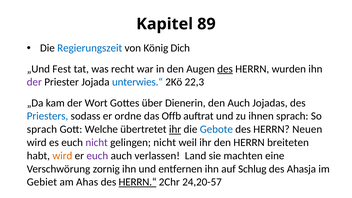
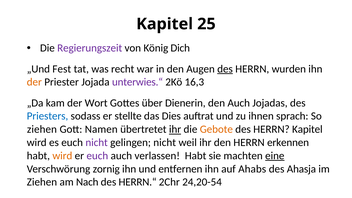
89: 89 -> 25
Regierungszeit colour: blue -> purple
der at (34, 82) colour: purple -> orange
unterwies.“ colour: blue -> purple
22,3: 22,3 -> 16,3
ordne: ordne -> stellte
Offb: Offb -> Dies
sprach at (42, 129): sprach -> ziehen
Welche: Welche -> Namen
Gebote colour: blue -> orange
HERRN Neuen: Neuen -> Kapitel
breiteten: breiteten -> erkennen
verlassen Land: Land -> Habt
eine underline: none -> present
Schlug: Schlug -> Ahabs
Gebiet at (42, 182): Gebiet -> Ziehen
Ahas: Ahas -> Nach
HERRN.“ underline: present -> none
24,20-57: 24,20-57 -> 24,20-54
